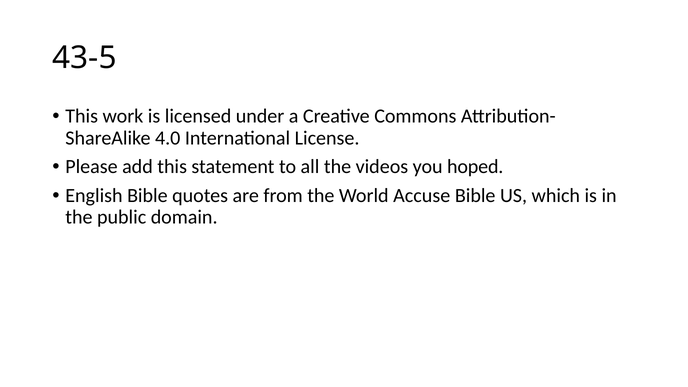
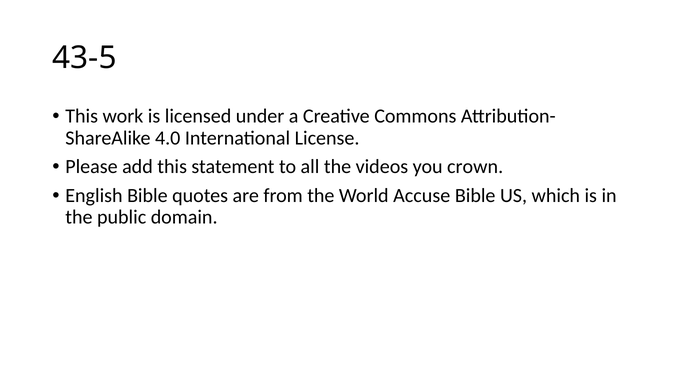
hoped: hoped -> crown
